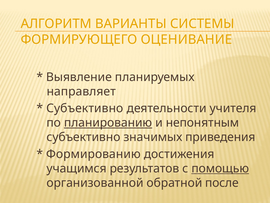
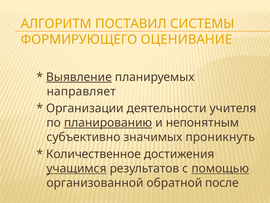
ВАРИАНТЫ: ВАРИАНТЫ -> ПОСТАВИЛ
Выявление underline: none -> present
Субъективно at (85, 108): Субъективно -> Организации
приведения: приведения -> проникнуть
Формированию: Формированию -> Количественное
учащимся underline: none -> present
